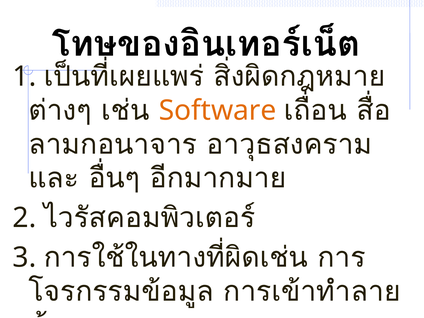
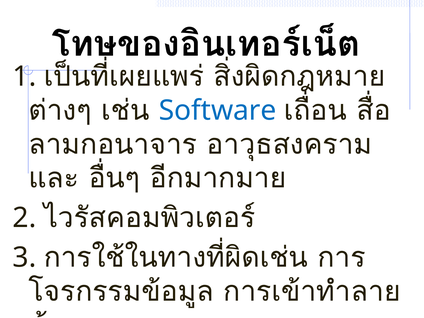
Software colour: orange -> blue
